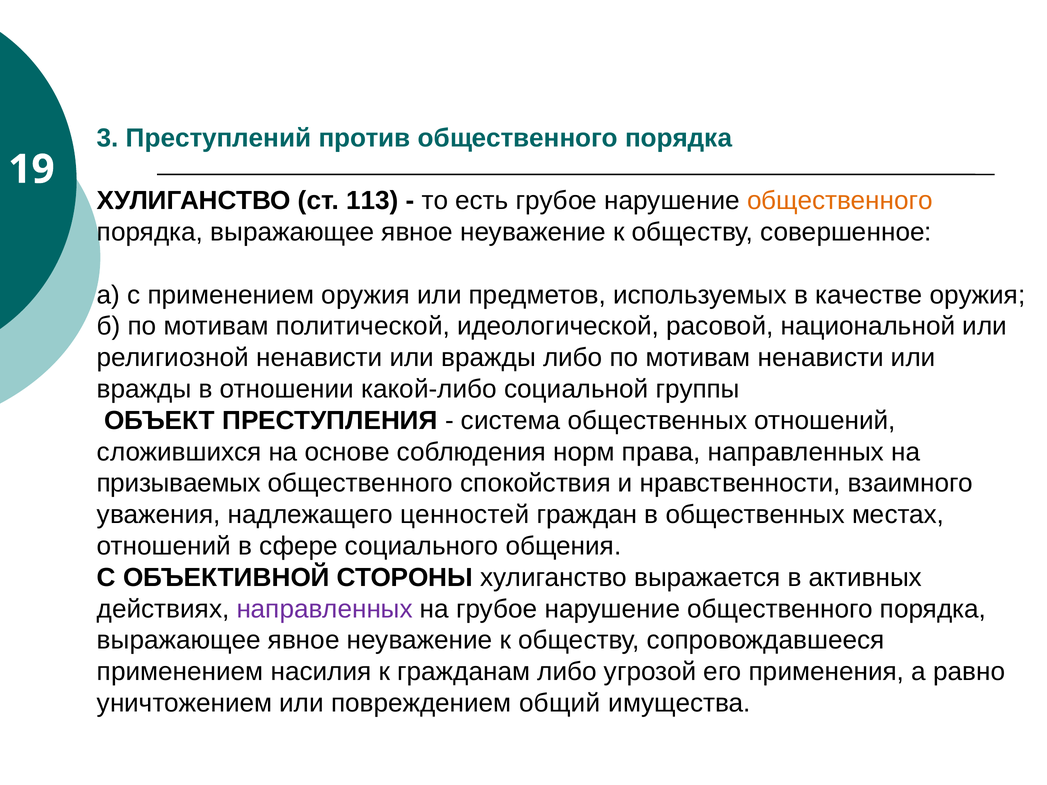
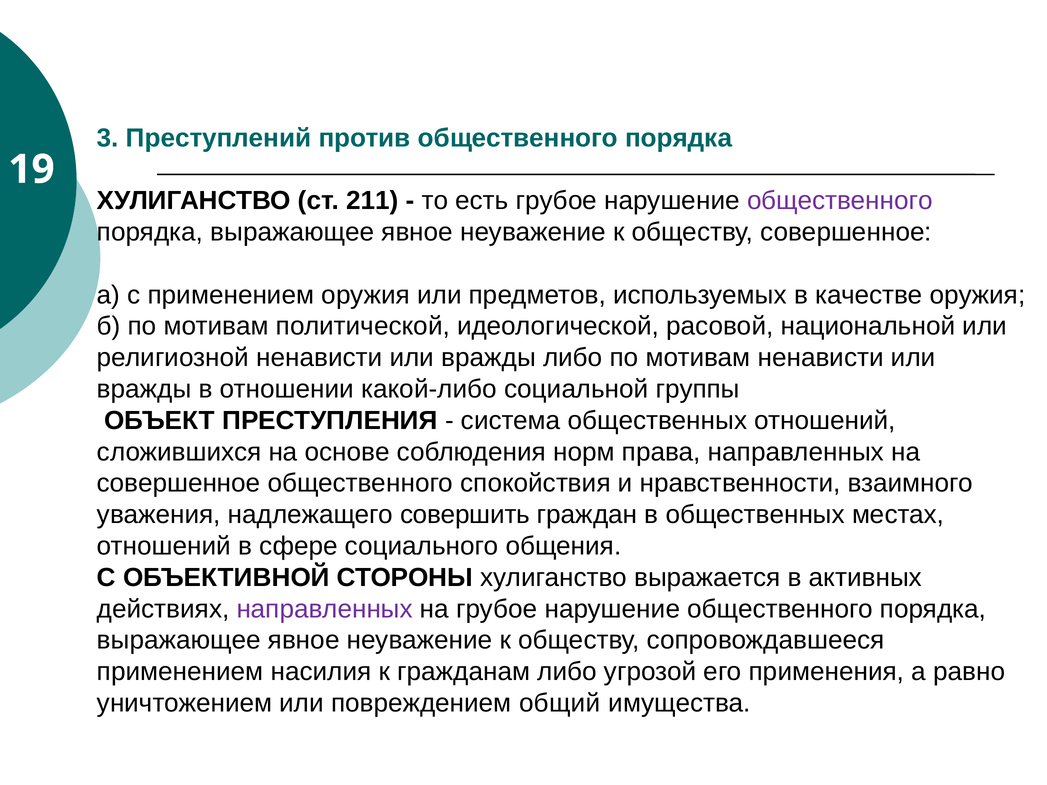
113: 113 -> 211
общественного at (840, 201) colour: orange -> purple
призываемых at (179, 483): призываемых -> совершенное
ценностей: ценностей -> совершить
